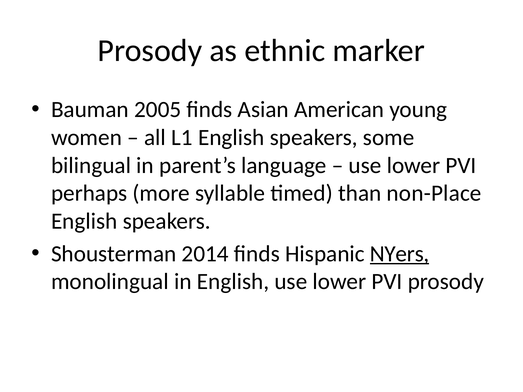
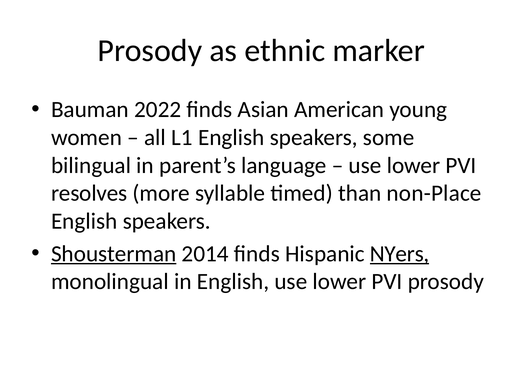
2005: 2005 -> 2022
perhaps: perhaps -> resolves
Shousterman underline: none -> present
